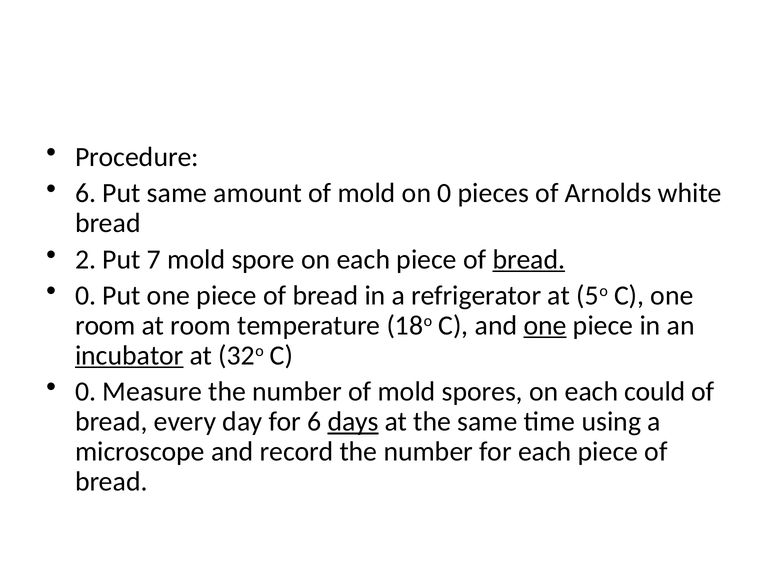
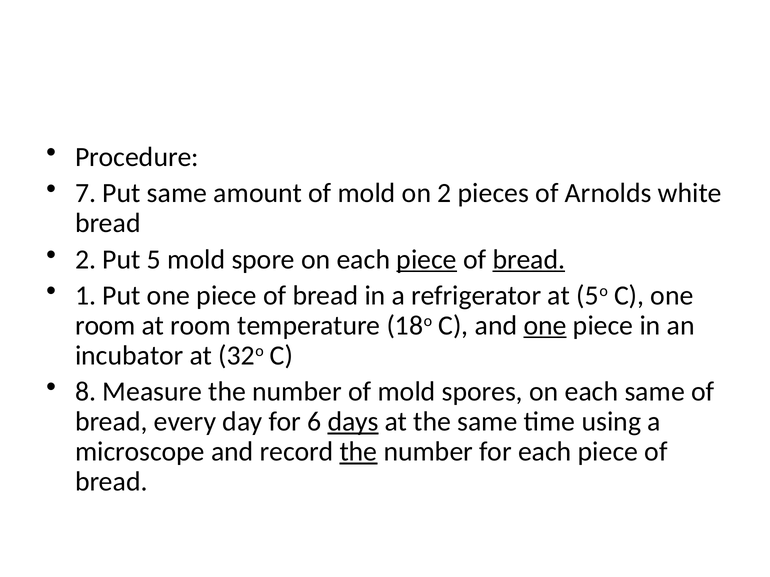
6 at (86, 193): 6 -> 7
on 0: 0 -> 2
7: 7 -> 5
piece at (427, 260) underline: none -> present
0 at (86, 296): 0 -> 1
incubator underline: present -> none
0 at (86, 392): 0 -> 8
each could: could -> same
the at (358, 452) underline: none -> present
